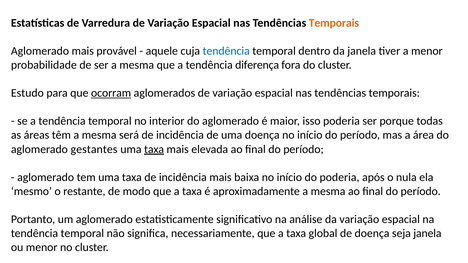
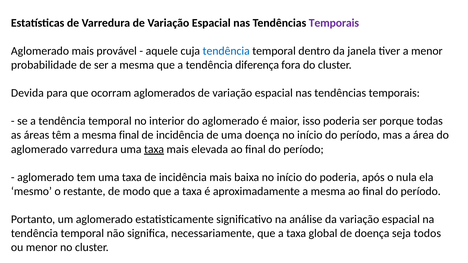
Temporais at (334, 23) colour: orange -> purple
Estudo: Estudo -> Devida
ocorram underline: present -> none
mesma será: será -> final
aglomerado gestantes: gestantes -> varredura
seja janela: janela -> todos
